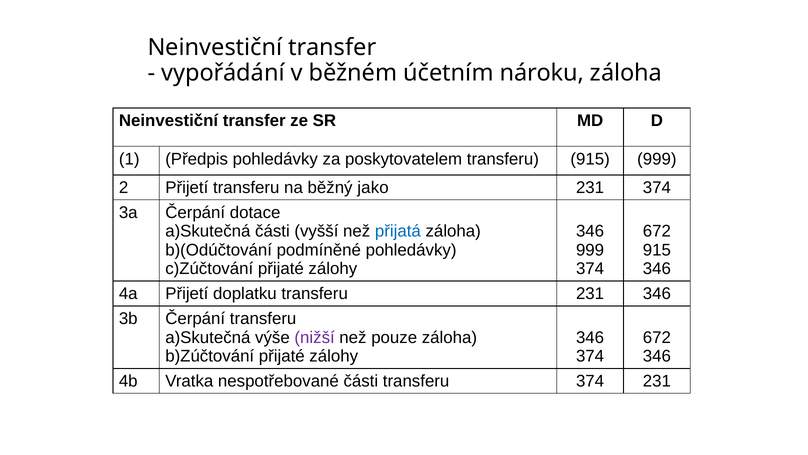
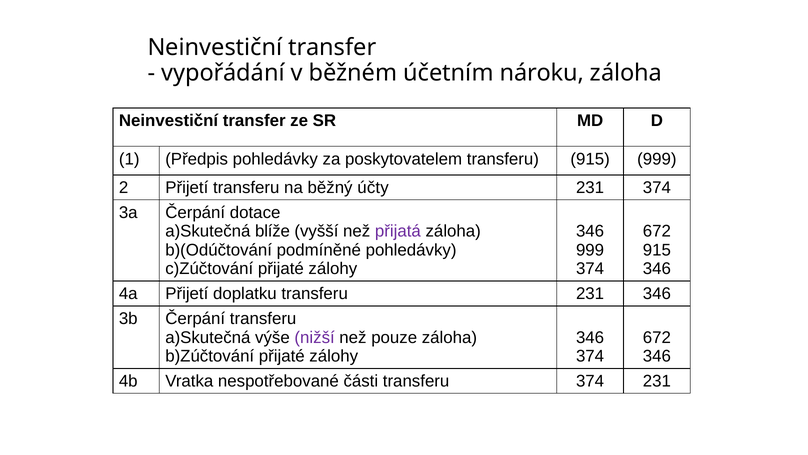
jako: jako -> účty
části at (272, 231): části -> blíže
přijatá colour: blue -> purple
